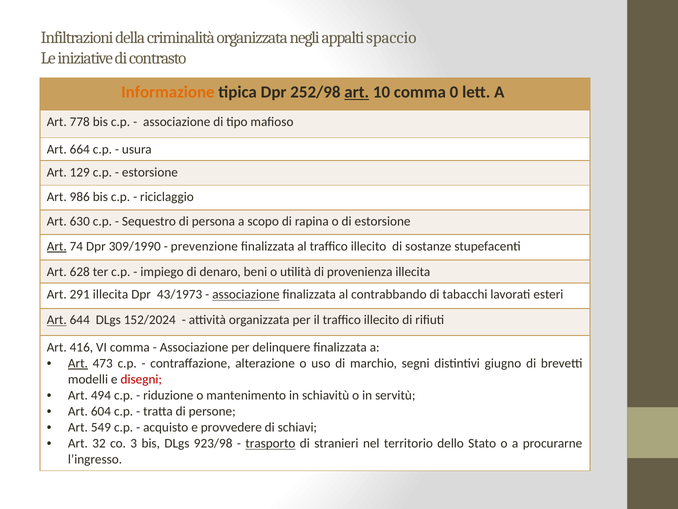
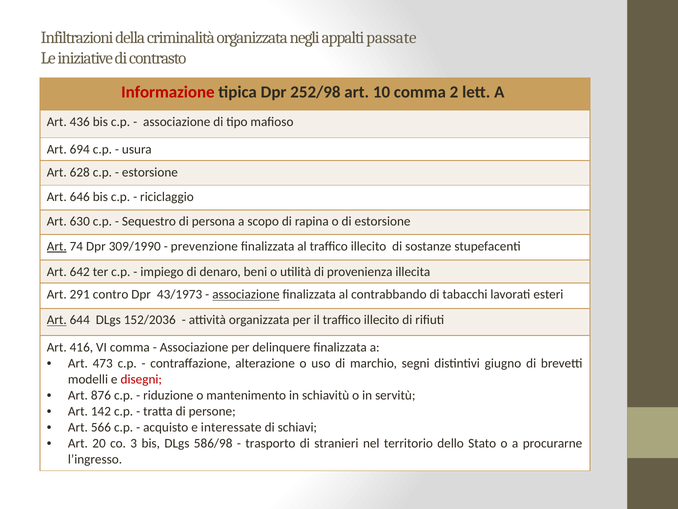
spaccio: spaccio -> passate
Informazione colour: orange -> red
art at (357, 92) underline: present -> none
0: 0 -> 2
778: 778 -> 436
664: 664 -> 694
129: 129 -> 628
986: 986 -> 646
628: 628 -> 642
291 illecita: illecita -> contro
152/2024: 152/2024 -> 152/2036
Art at (78, 363) underline: present -> none
494: 494 -> 876
604: 604 -> 142
549: 549 -> 566
provvedere: provvedere -> interessate
32: 32 -> 20
923/98: 923/98 -> 586/98
trasporto underline: present -> none
